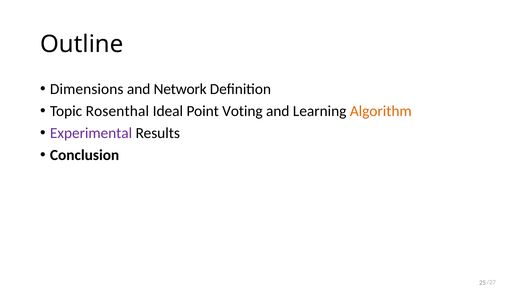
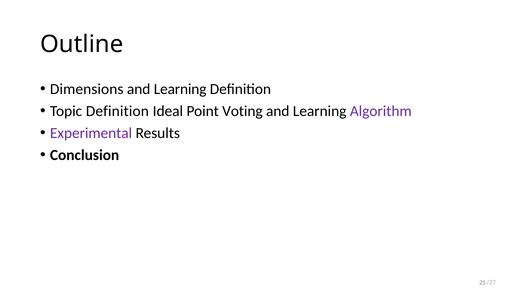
Network at (180, 89): Network -> Learning
Topic Rosenthal: Rosenthal -> Definition
Algorithm colour: orange -> purple
